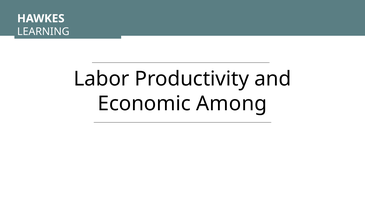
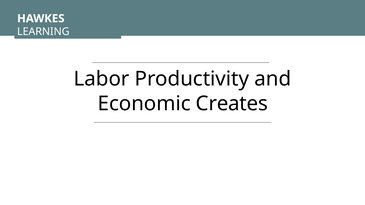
Among: Among -> Creates
